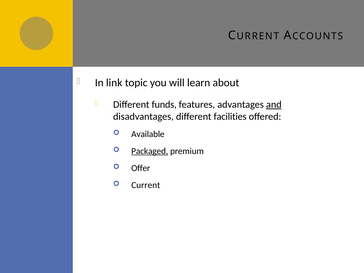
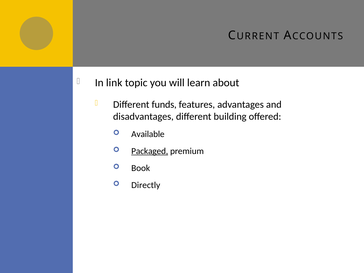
and underline: present -> none
facilities: facilities -> building
Offer: Offer -> Book
Current: Current -> Directly
